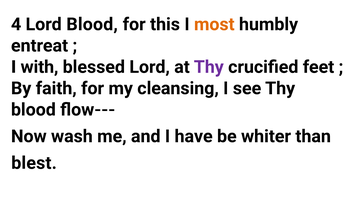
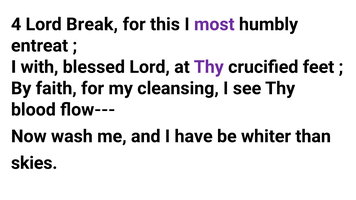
Lord Blood: Blood -> Break
most colour: orange -> purple
blest: blest -> skies
